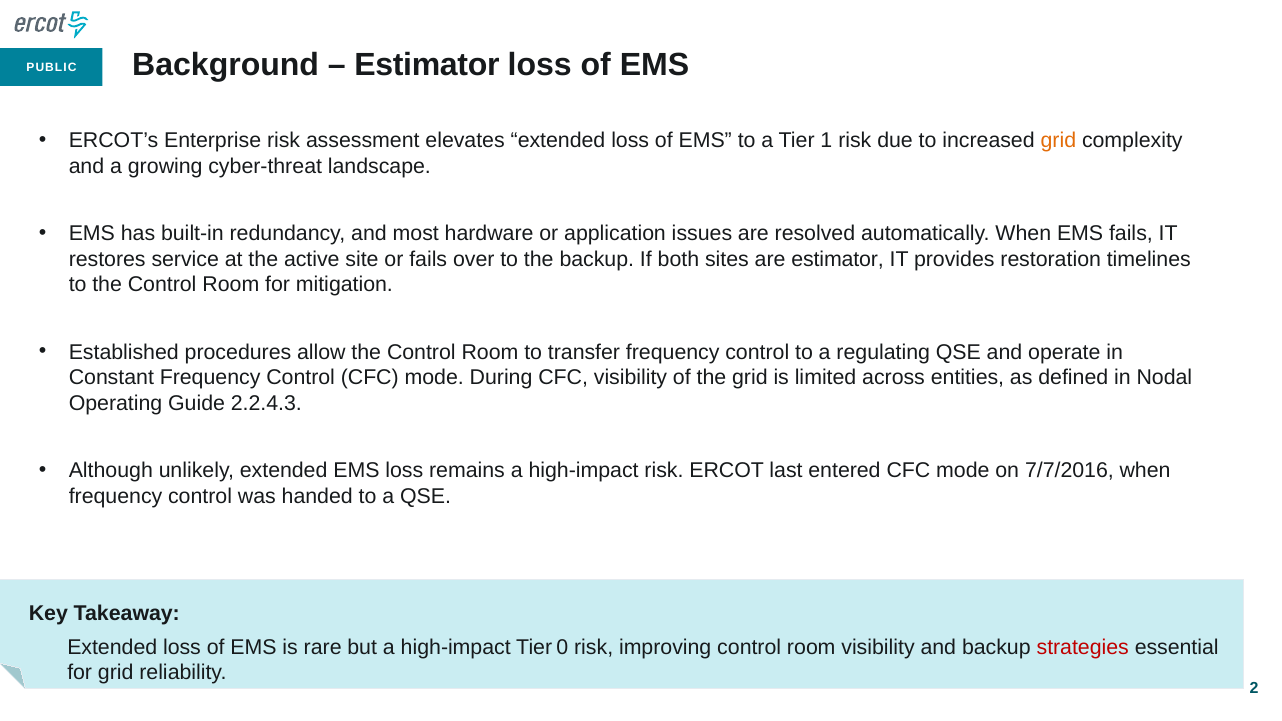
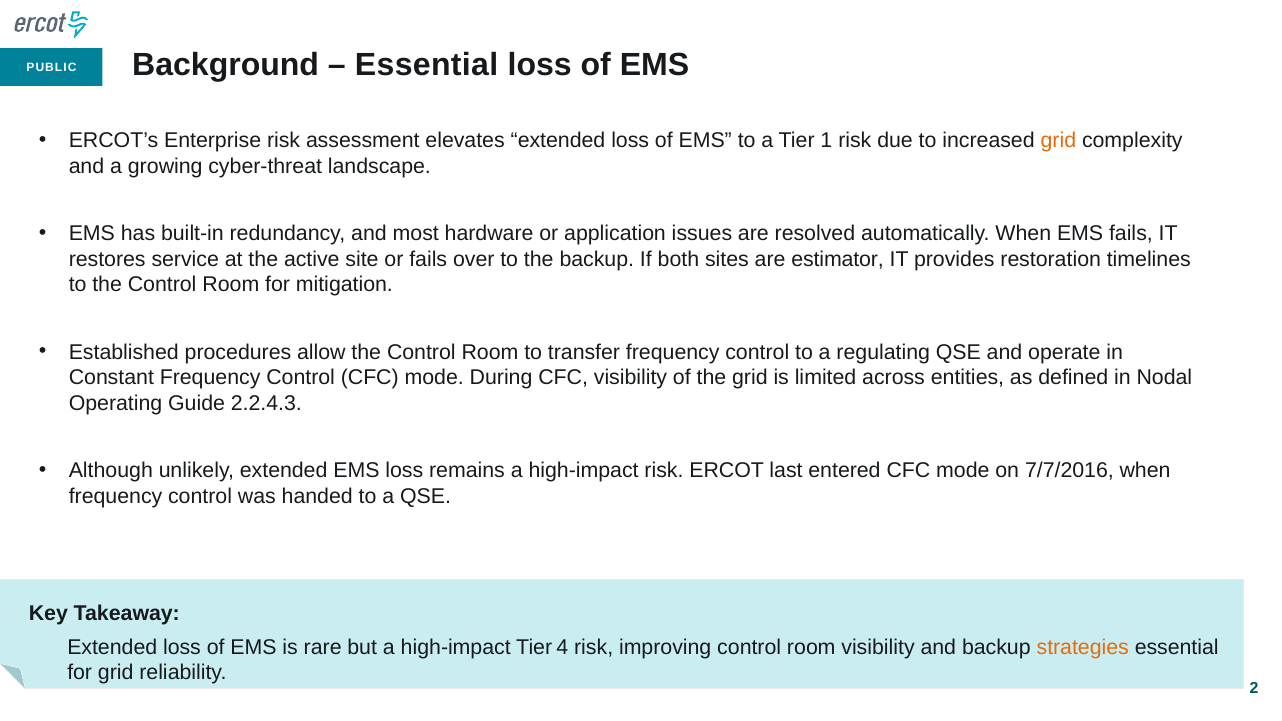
Estimator at (427, 65): Estimator -> Essential
0: 0 -> 4
strategies colour: red -> orange
